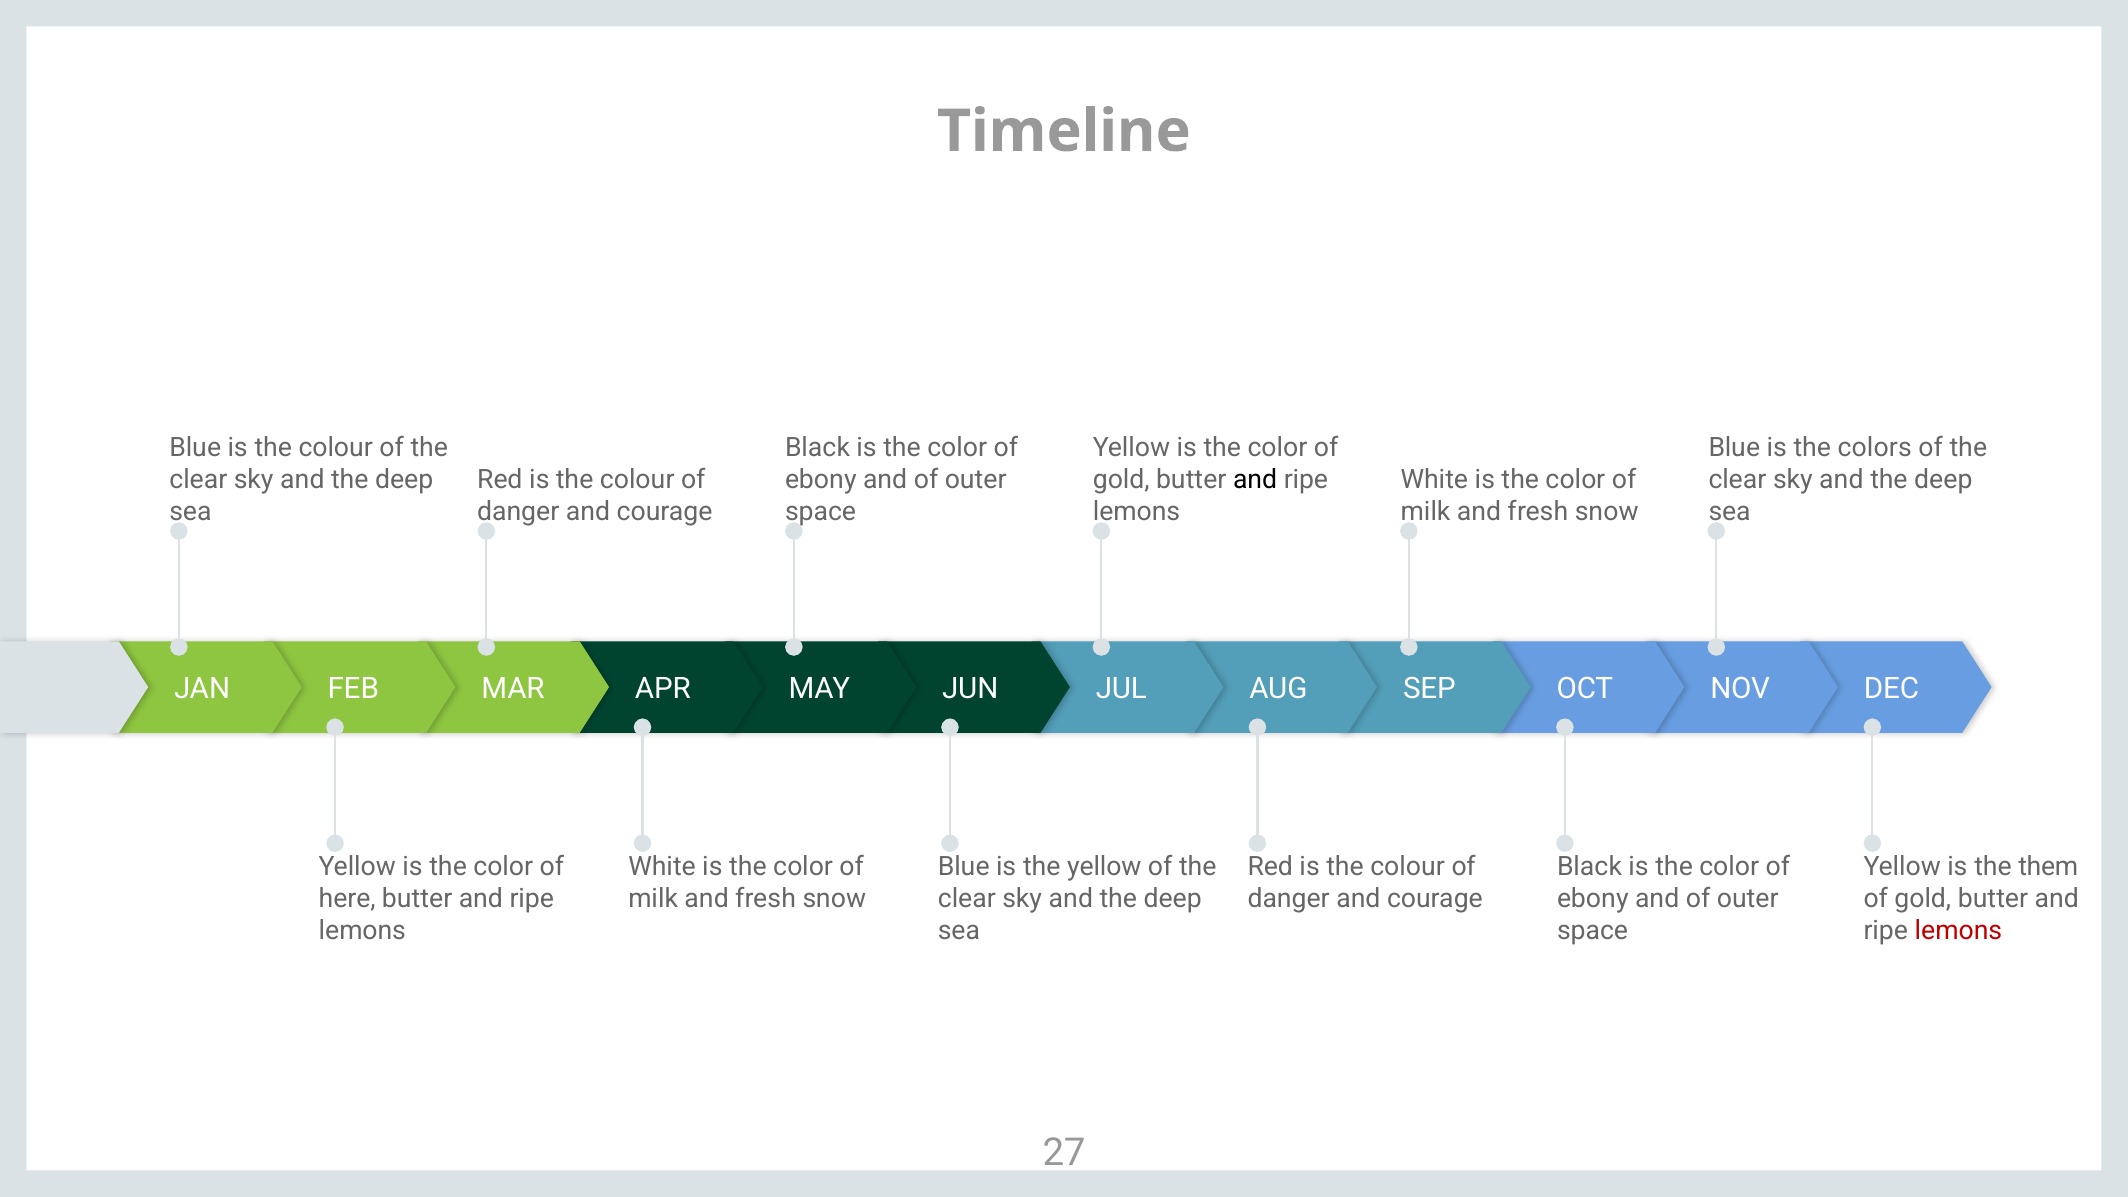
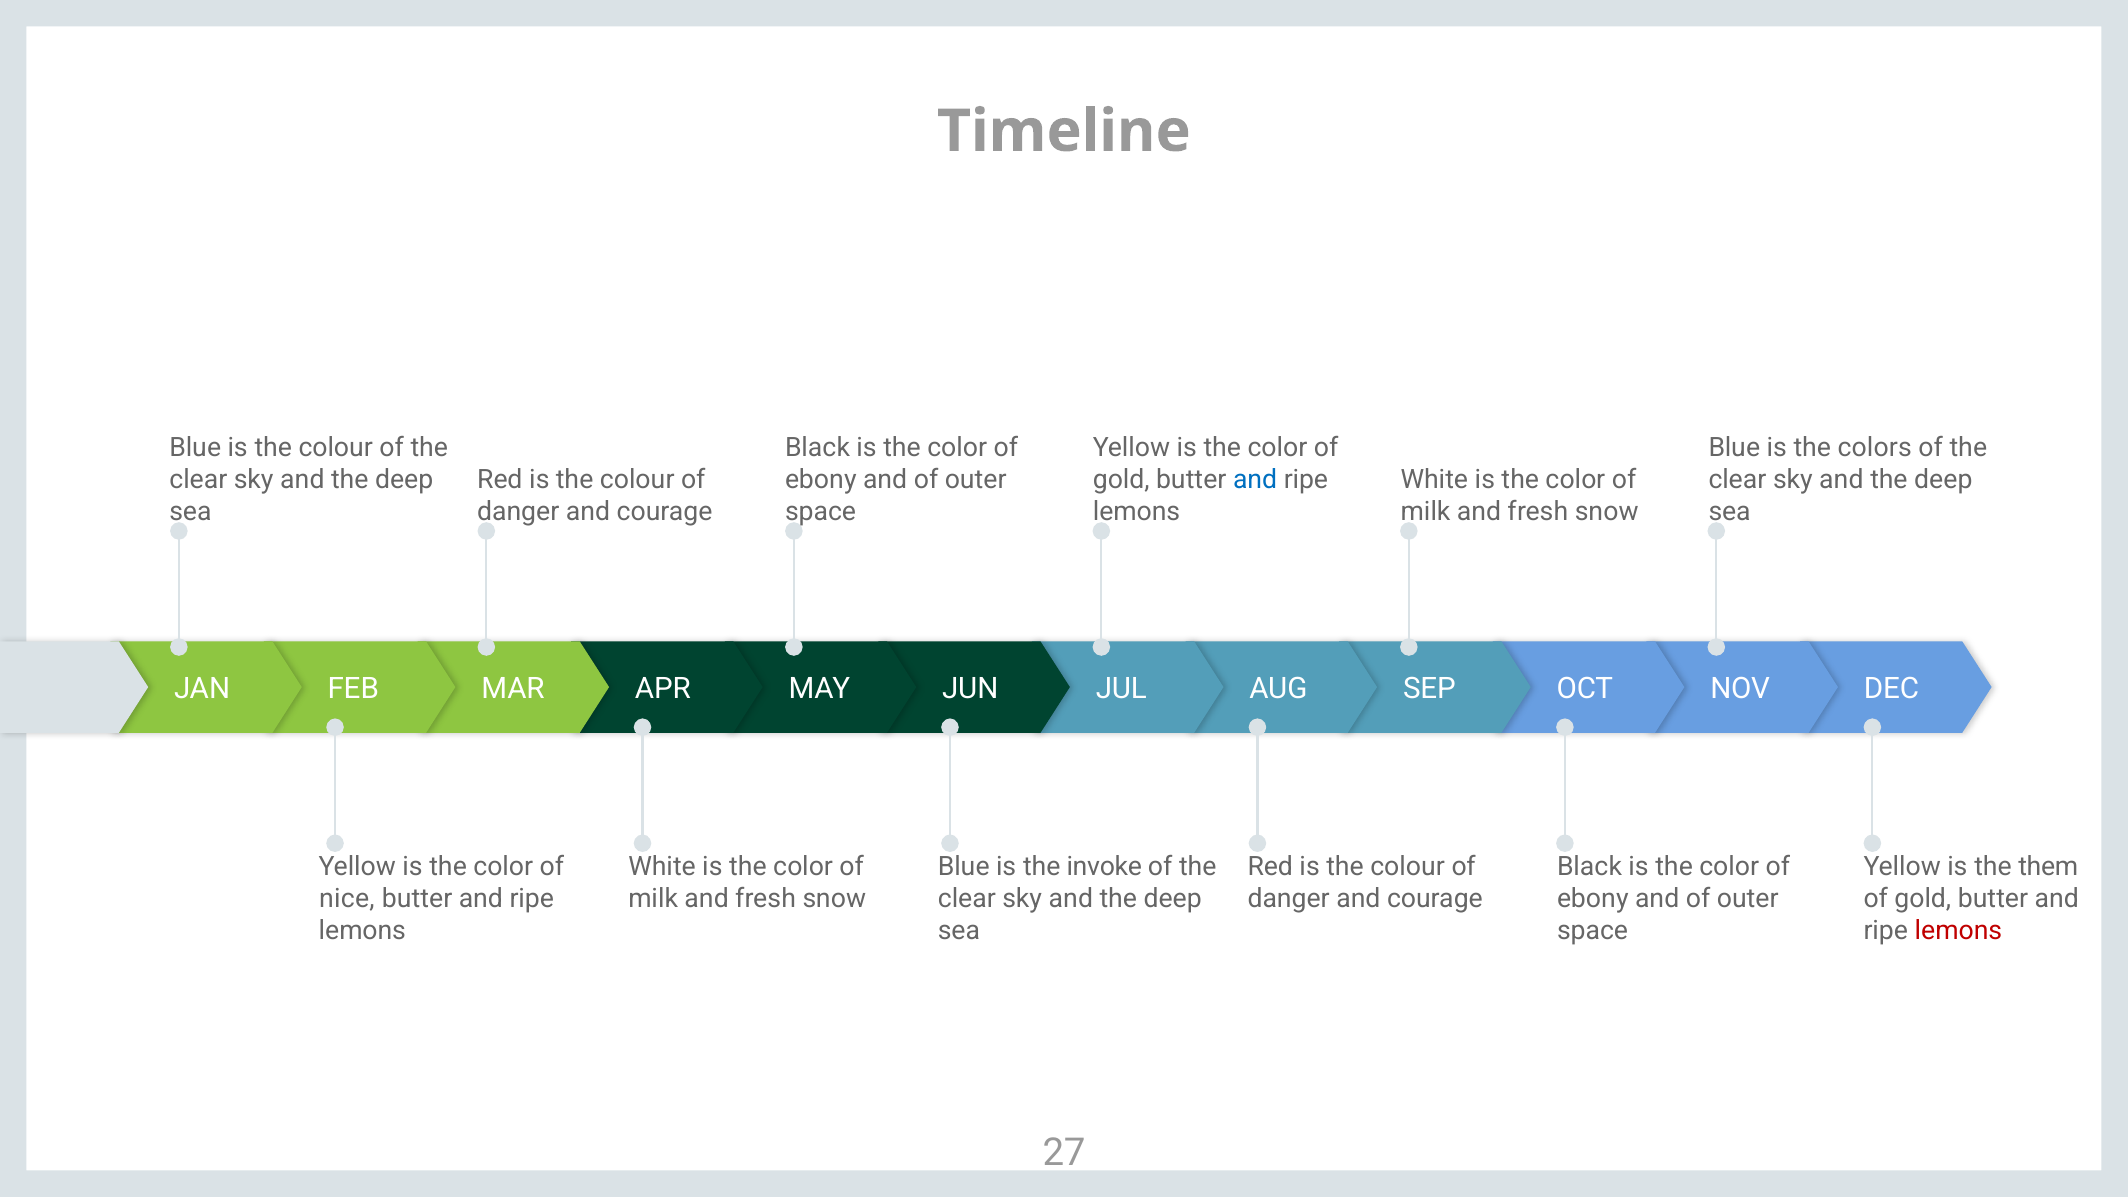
and at (1255, 480) colour: black -> blue
the yellow: yellow -> invoke
here: here -> nice
